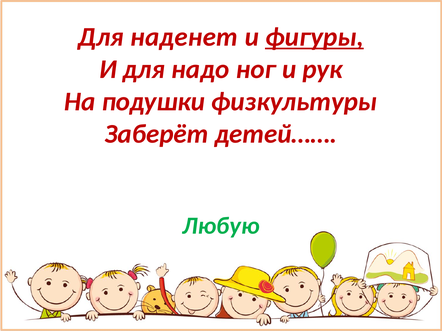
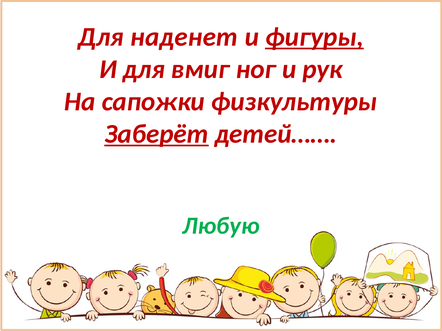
надо: надо -> вмиг
подушки: подушки -> сапожки
Заберёт underline: none -> present
